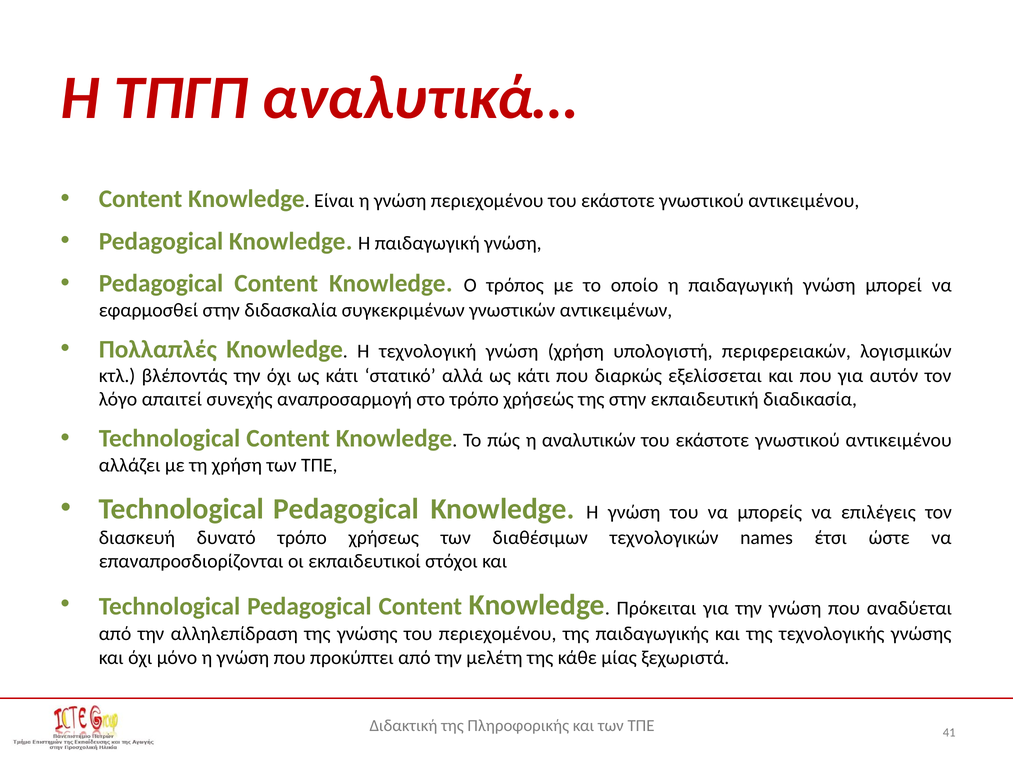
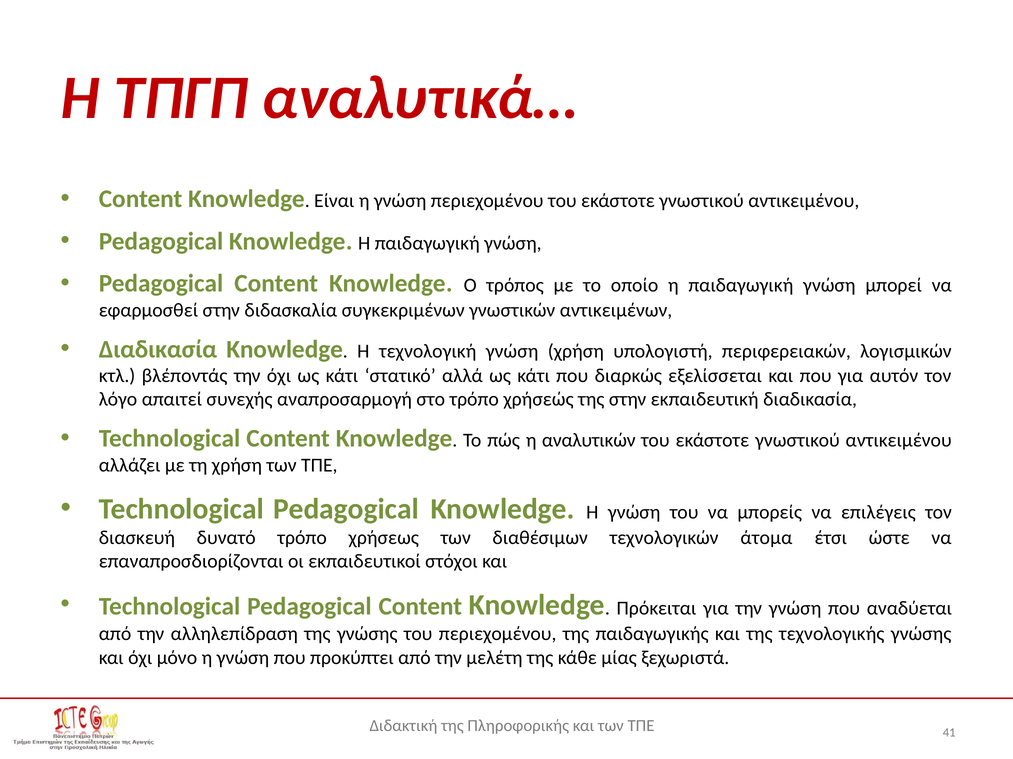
Πολλαπλές at (158, 350): Πολλαπλές -> Διαδικασία
names: names -> άτομα
